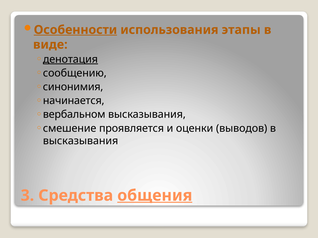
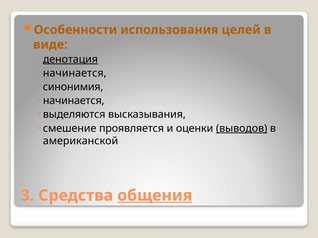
Особенности underline: present -> none
этапы: этапы -> целей
сообщению at (75, 73): сообщению -> начинается
вербальном: вербальном -> выделяются
выводов underline: none -> present
высказывания at (81, 141): высказывания -> американской
